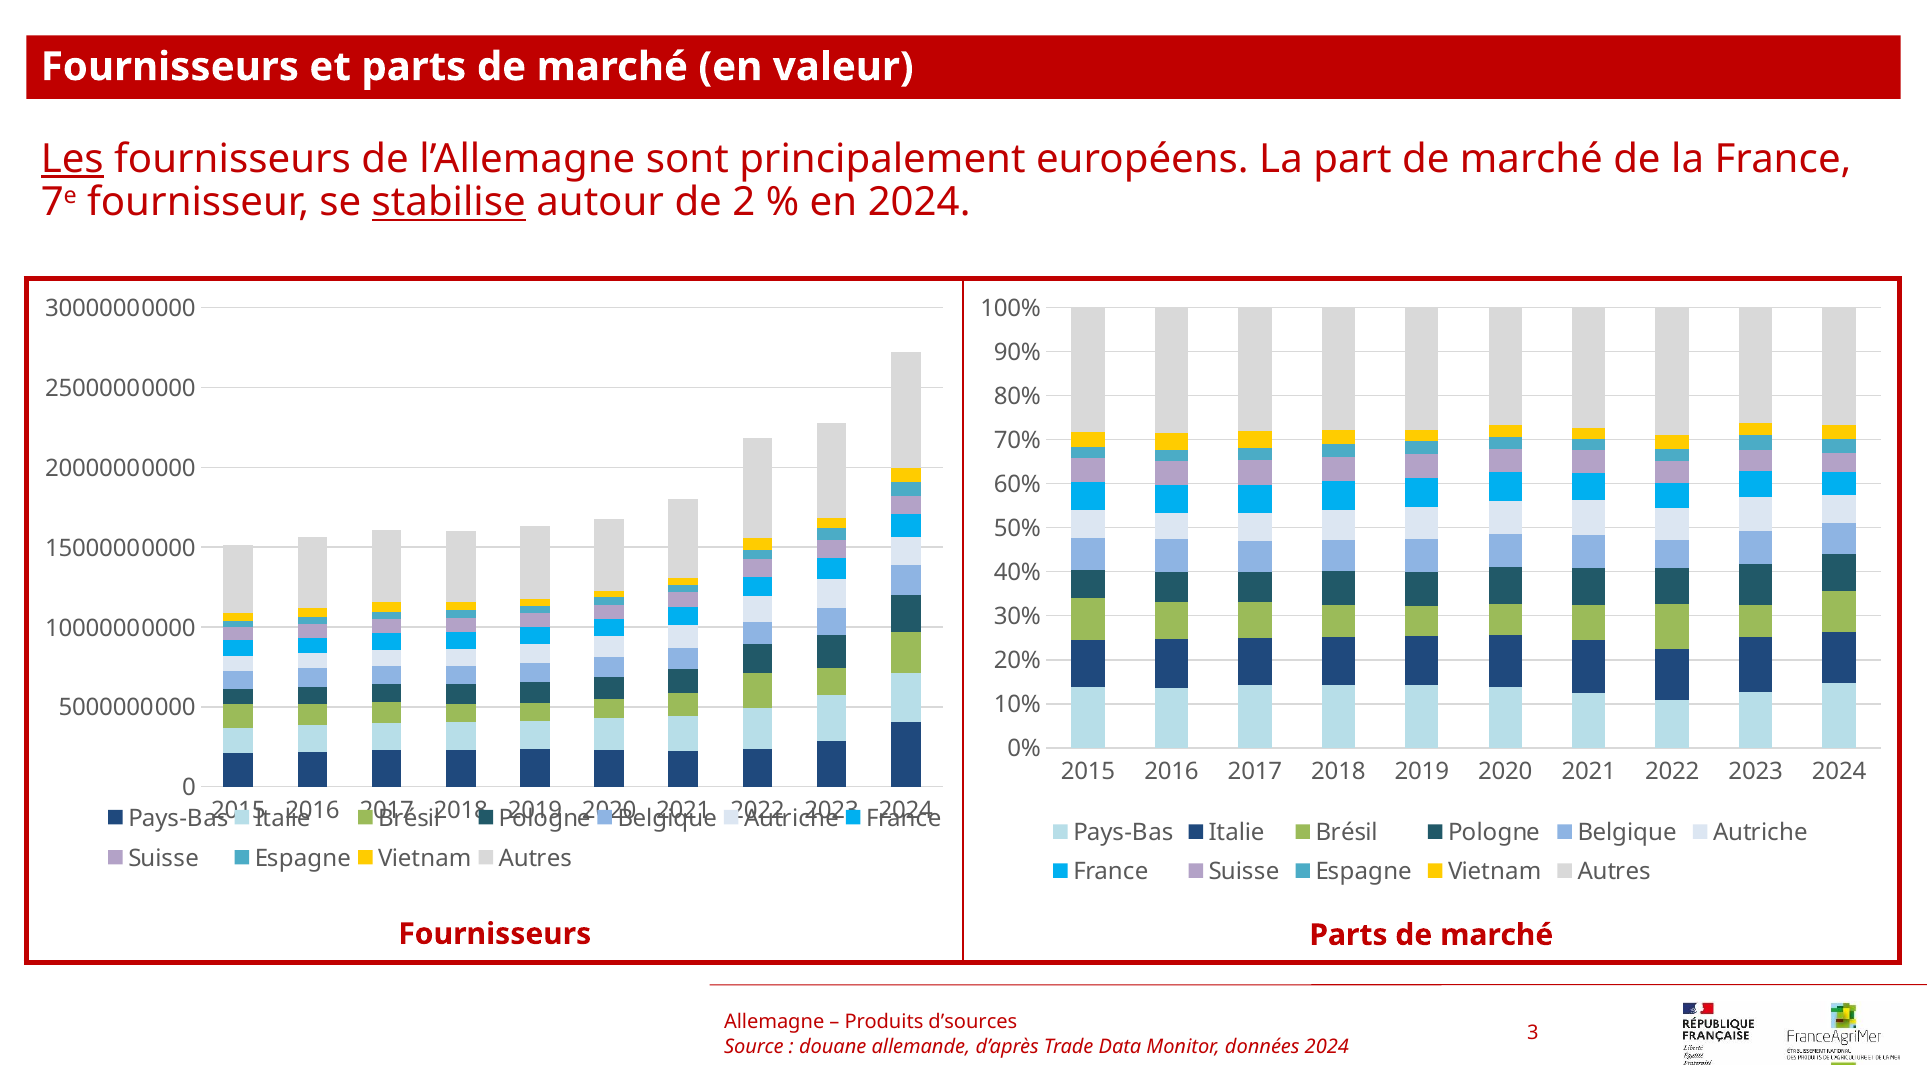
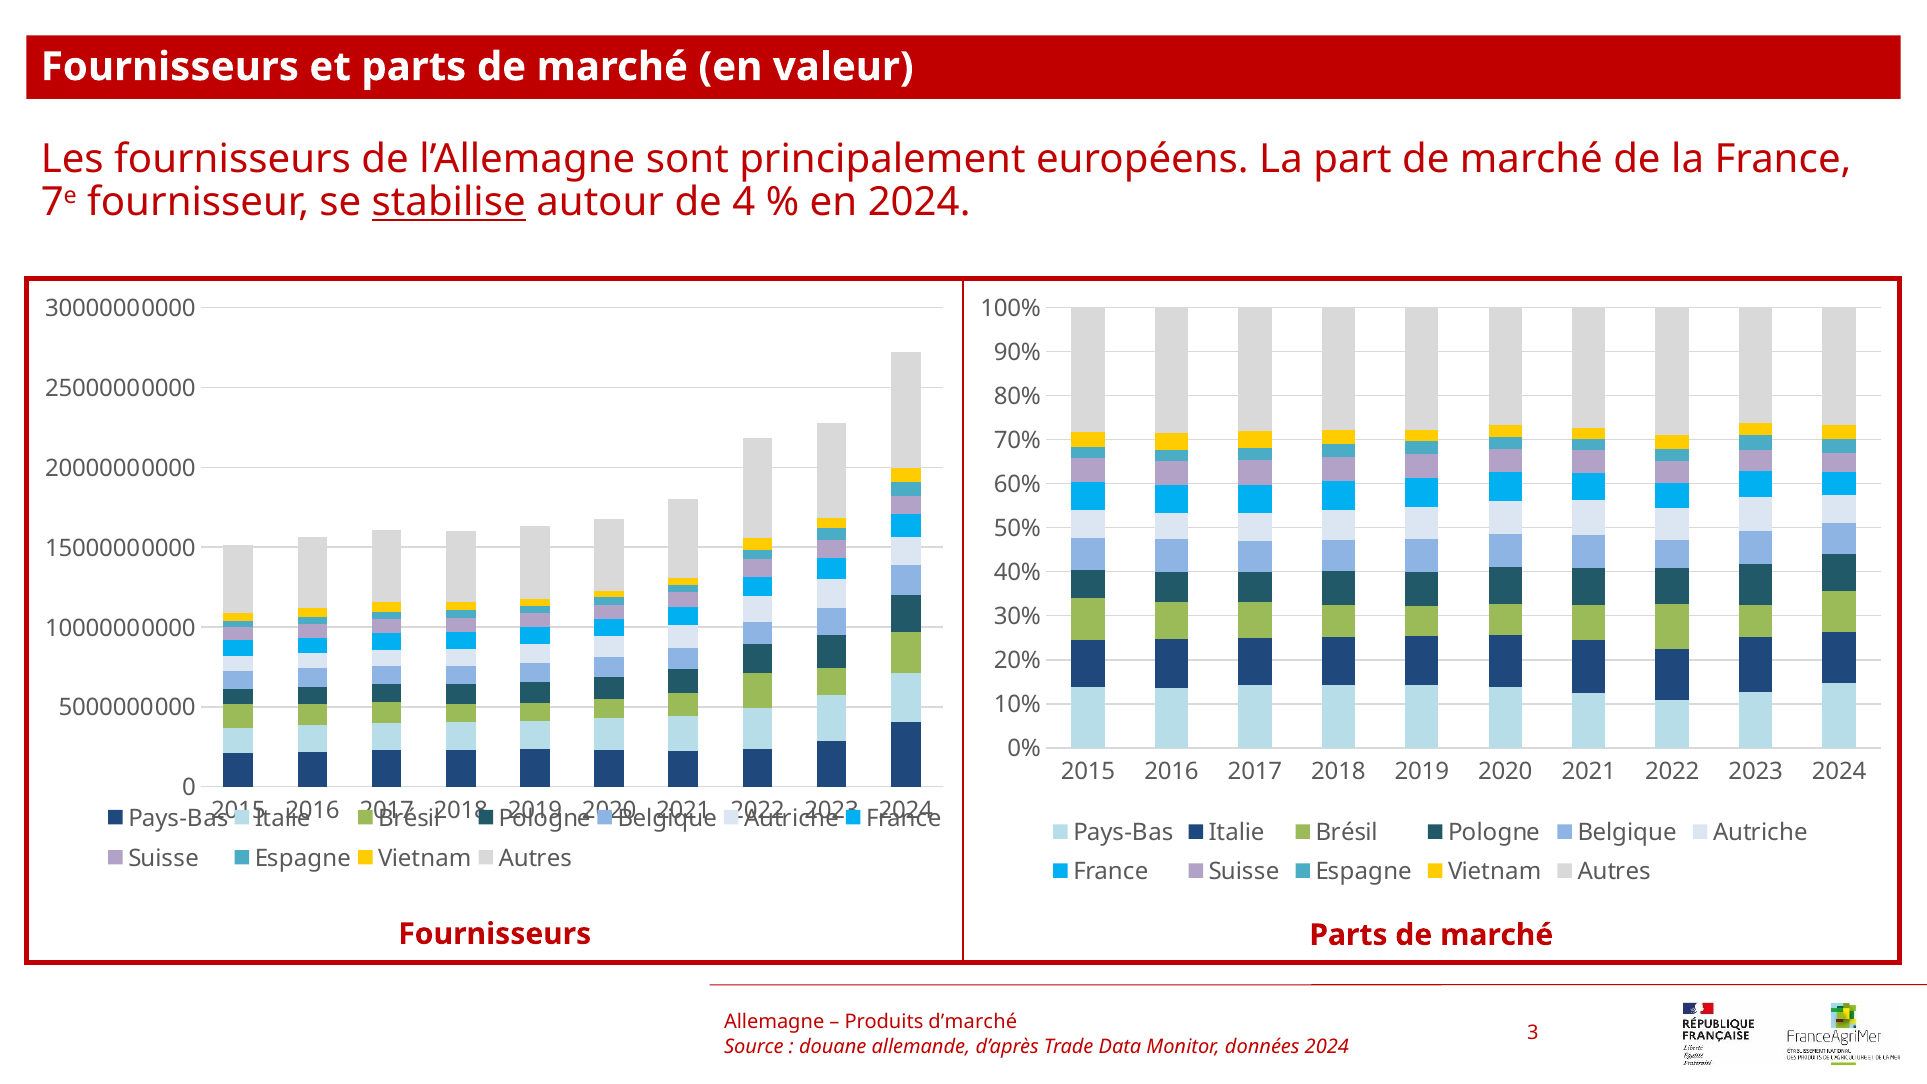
Les underline: present -> none
2: 2 -> 4
d’sources: d’sources -> d’marché
